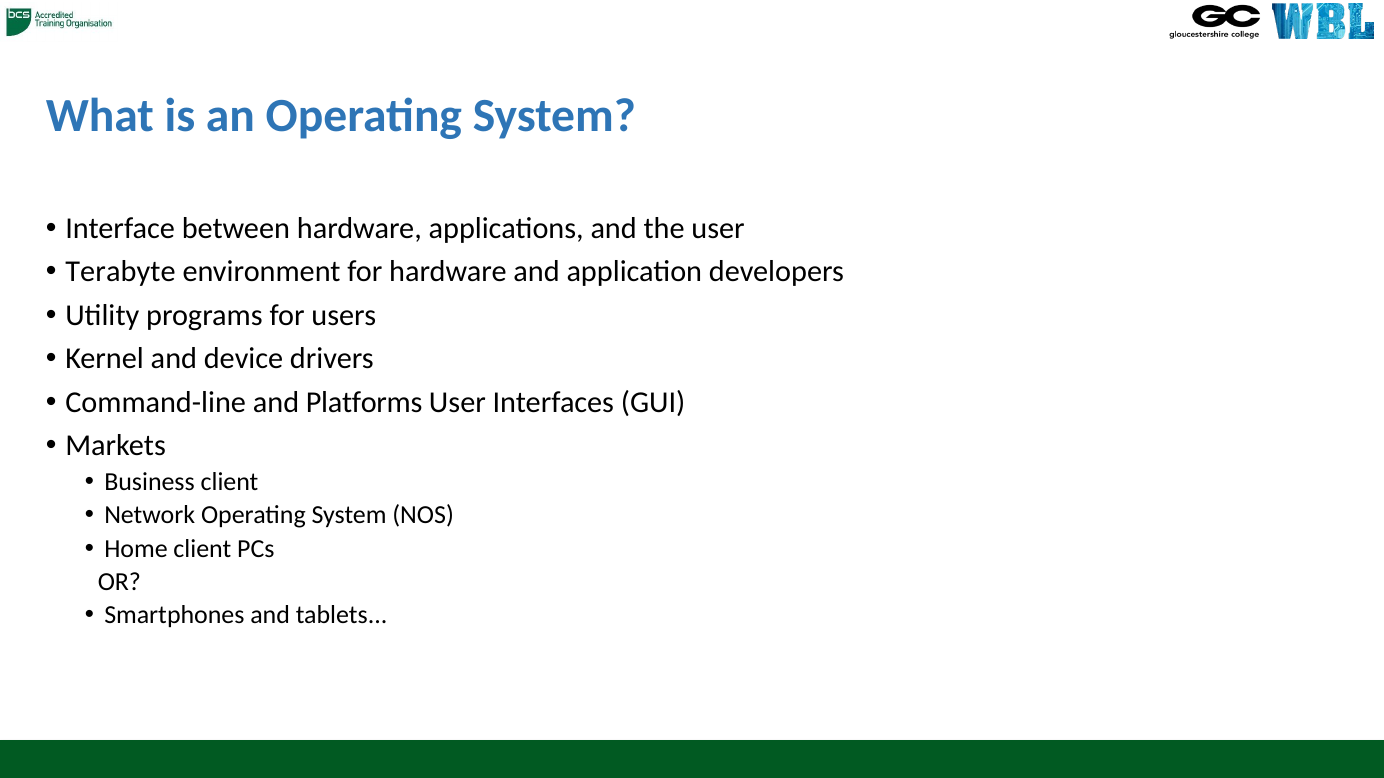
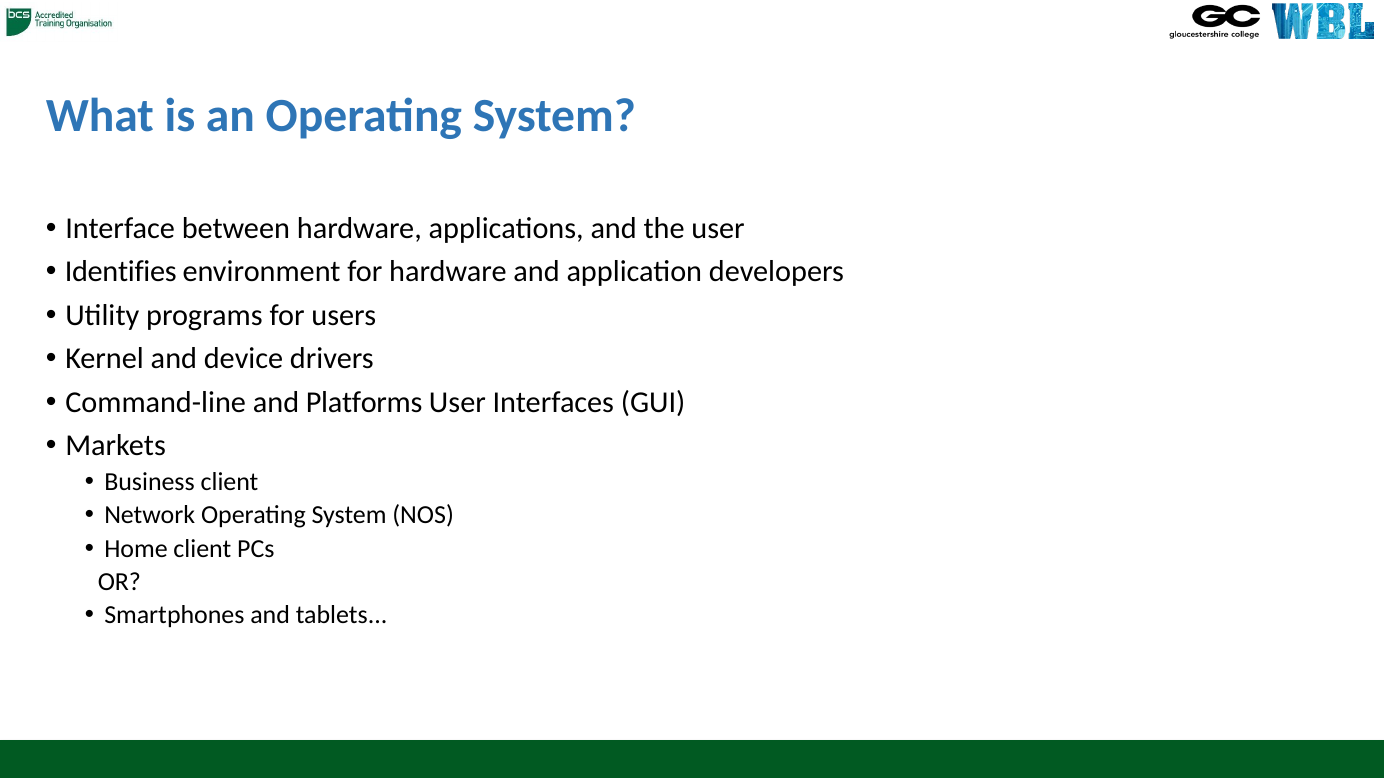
Terabyte: Terabyte -> Identifies
